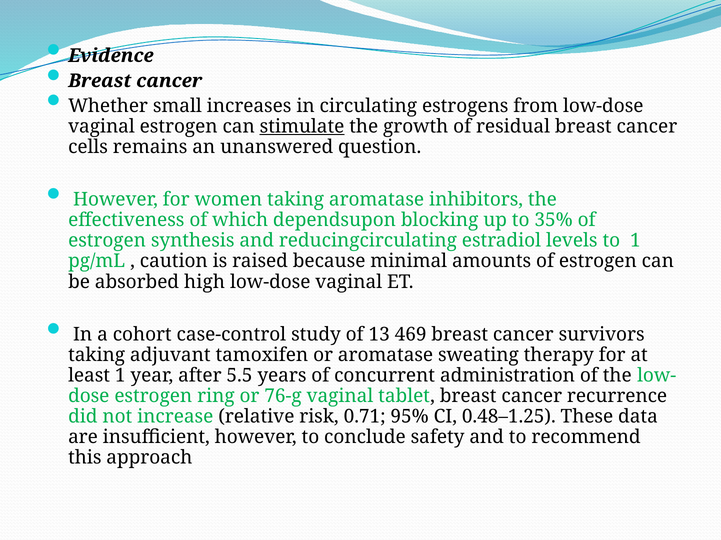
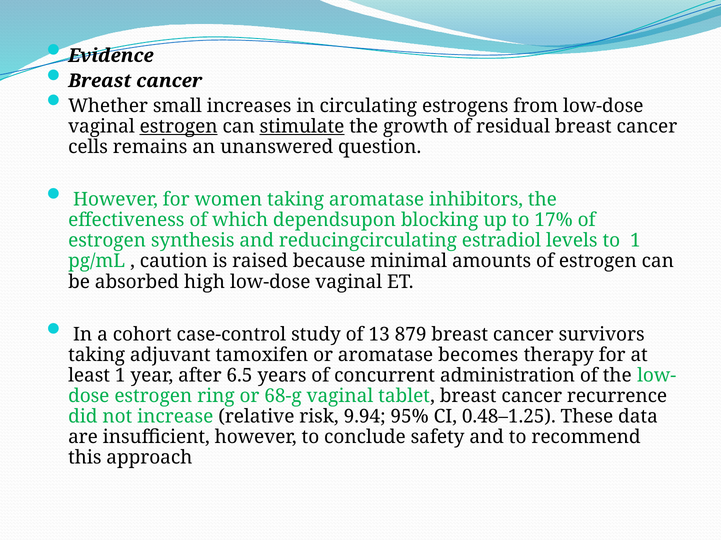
estrogen at (179, 127) underline: none -> present
35%: 35% -> 17%
469: 469 -> 879
sweating: sweating -> becomes
5.5: 5.5 -> 6.5
76-g: 76-g -> 68-g
0.71: 0.71 -> 9.94
